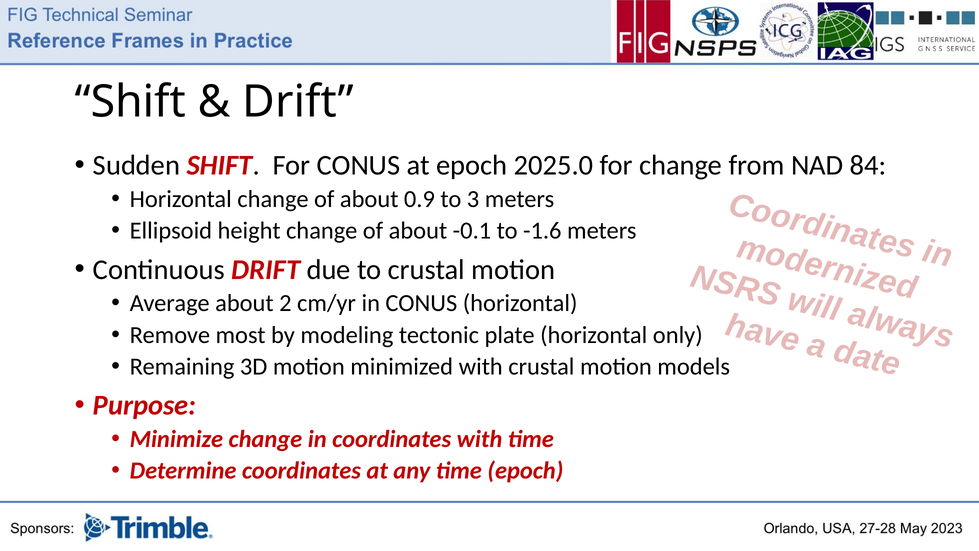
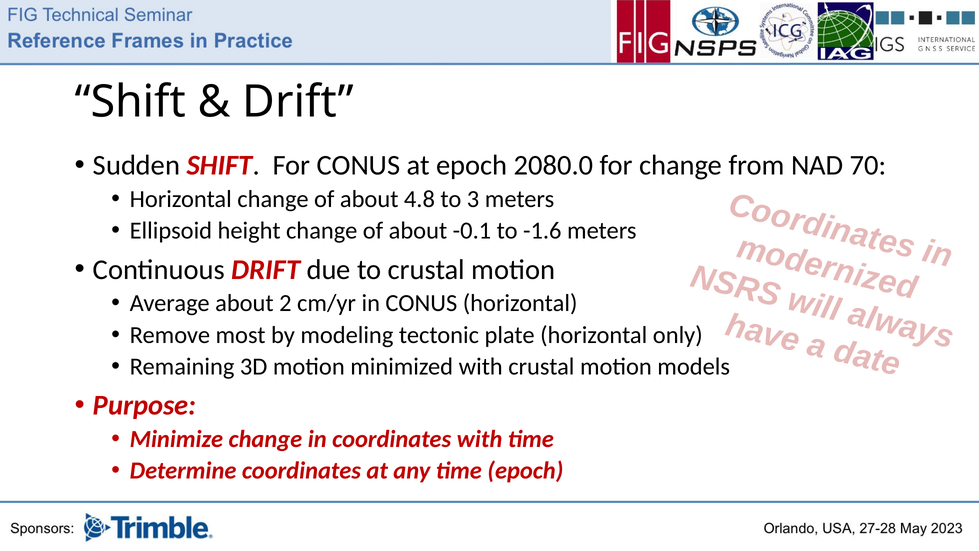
2025.0: 2025.0 -> 2080.0
84: 84 -> 70
0.9: 0.9 -> 4.8
